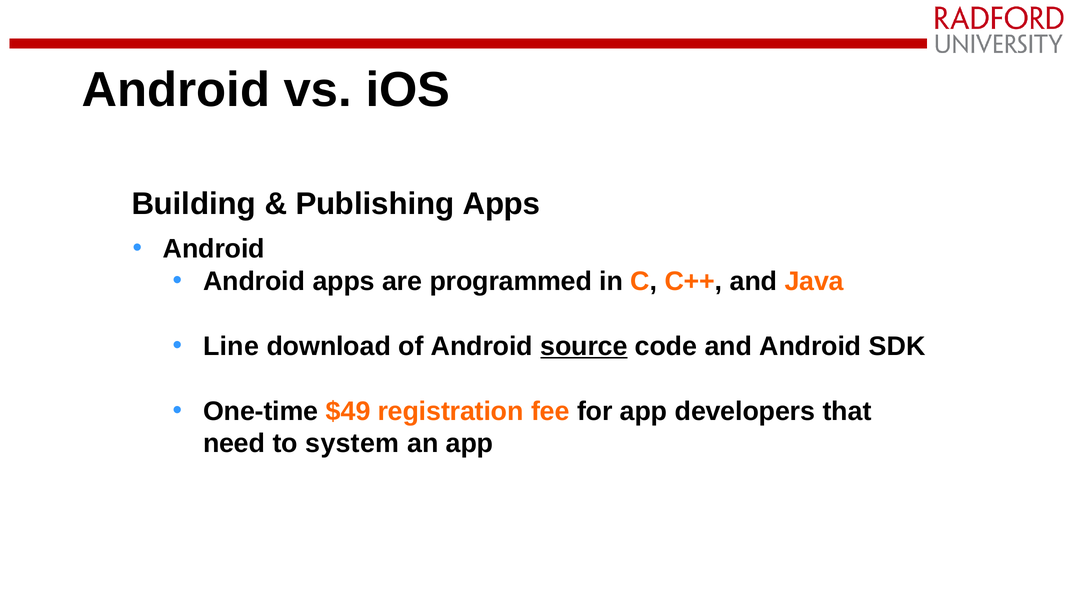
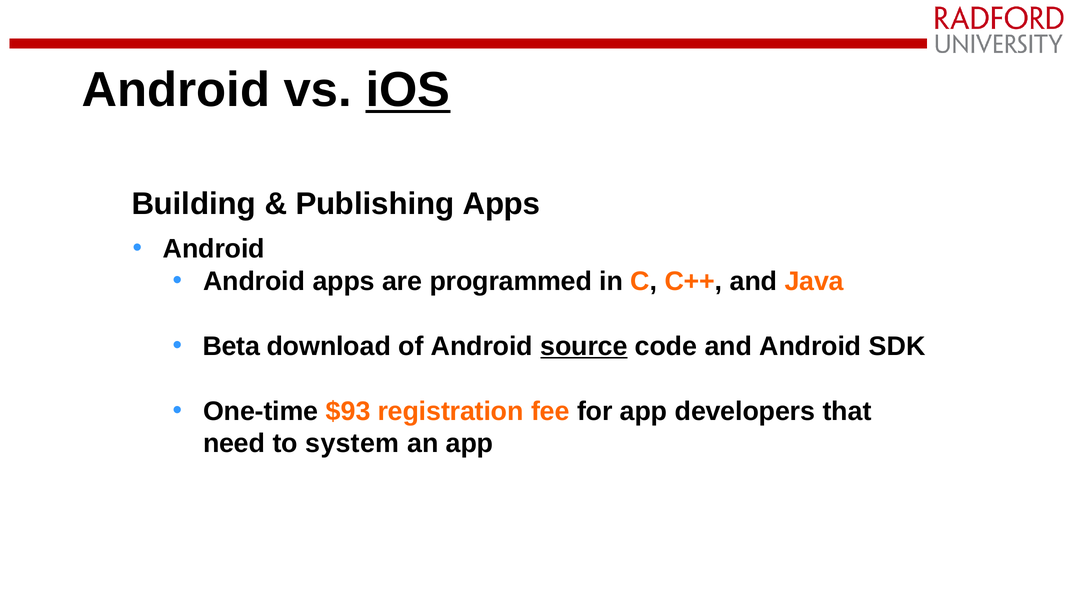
iOS underline: none -> present
Line: Line -> Beta
$49: $49 -> $93
